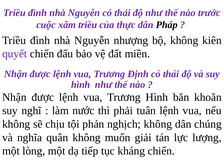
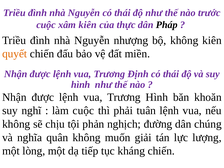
xâm triều: triều -> kiên
quyết colour: purple -> orange
làm nước: nước -> cuộc
nghịch không: không -> đường
